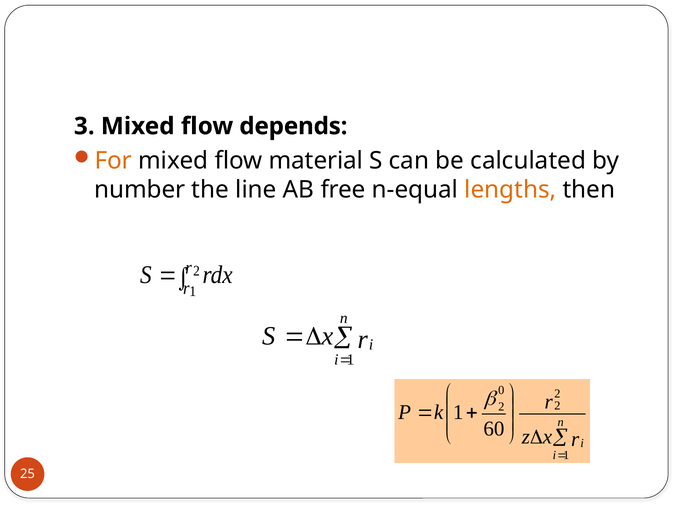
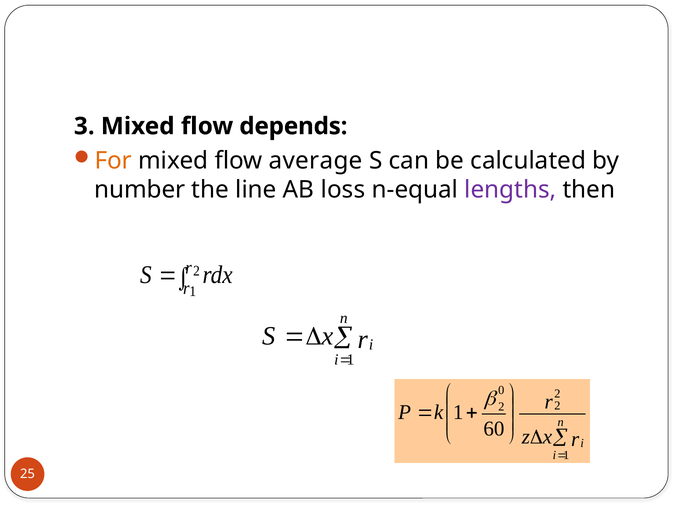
material: material -> average
free: free -> loss
lengths colour: orange -> purple
